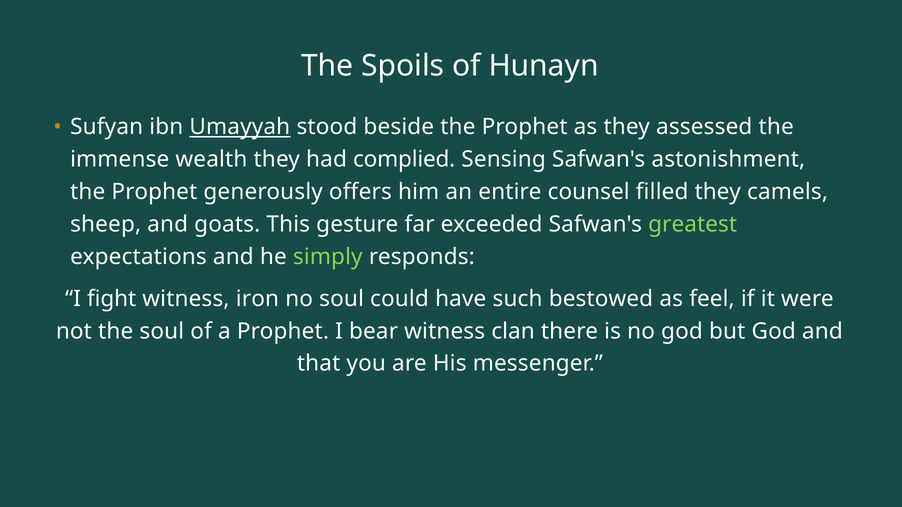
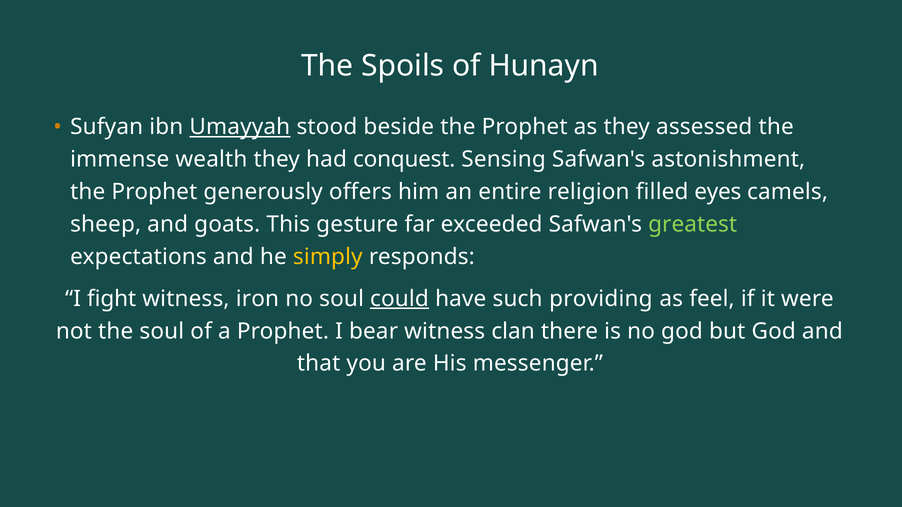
complied: complied -> conquest
counsel: counsel -> religion
filled they: they -> eyes
simply colour: light green -> yellow
could underline: none -> present
bestowed: bestowed -> providing
